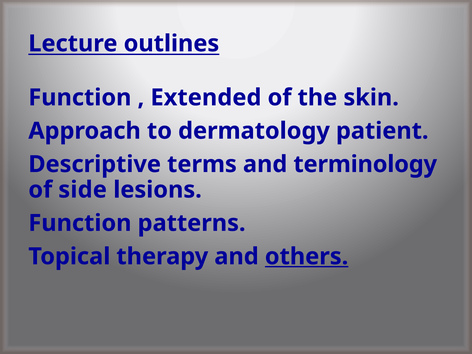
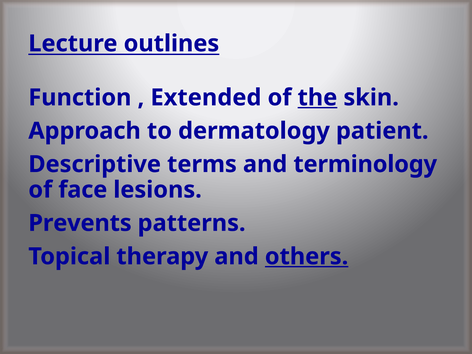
the underline: none -> present
side: side -> face
Function at (80, 223): Function -> Prevents
